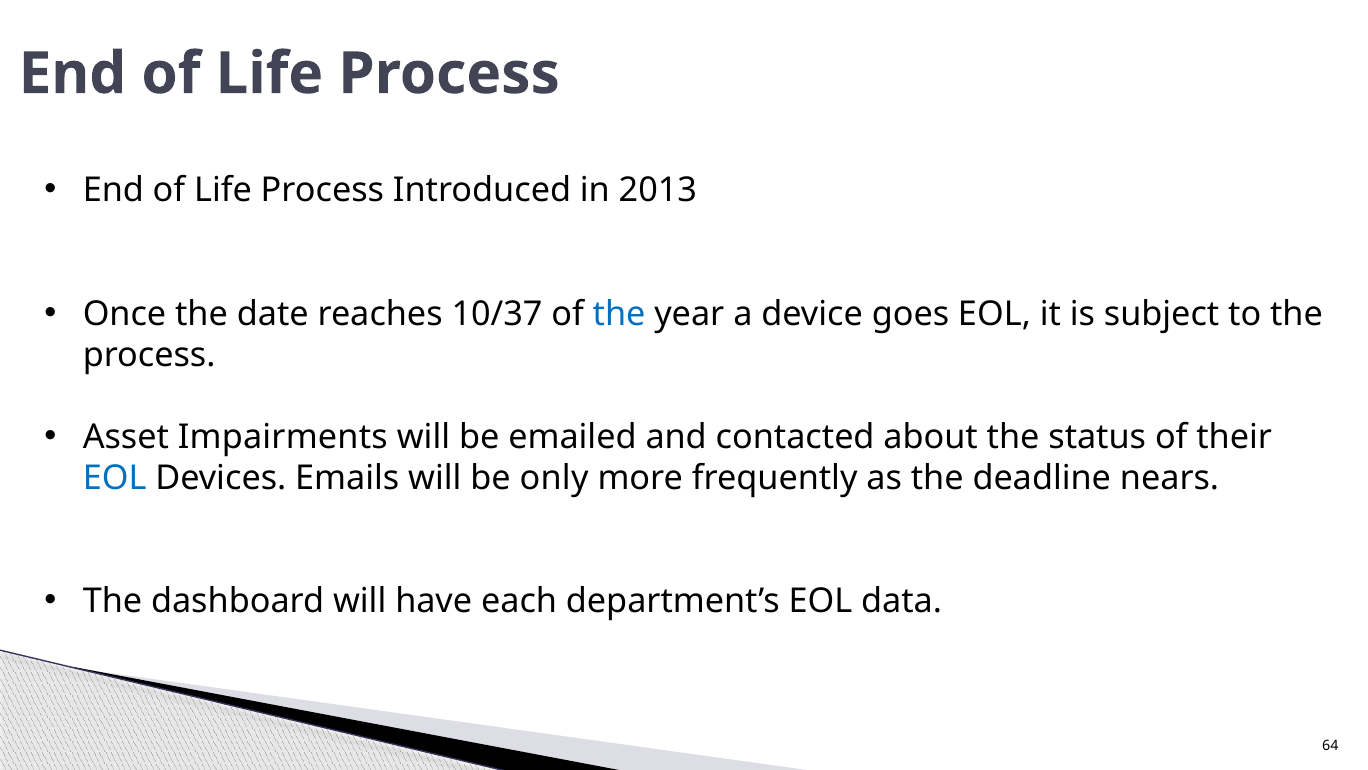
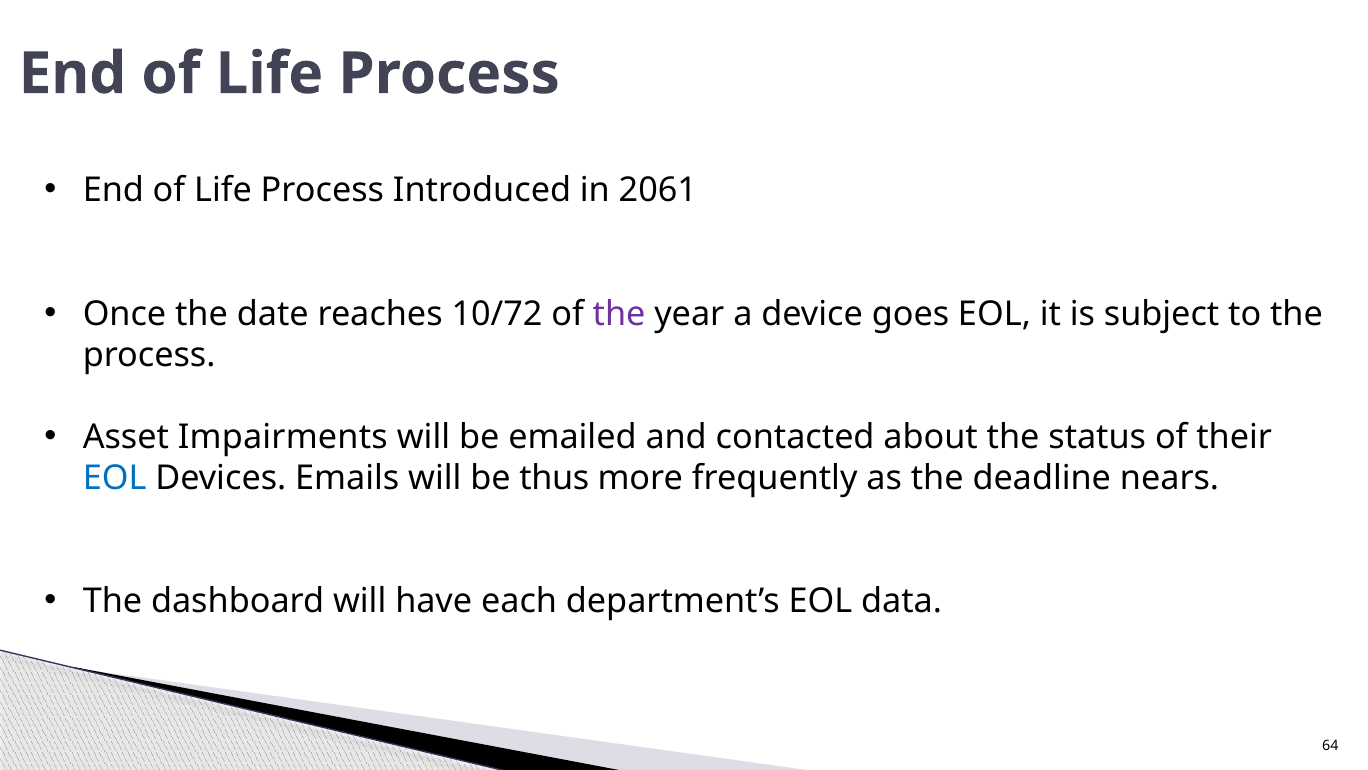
2013: 2013 -> 2061
10/37: 10/37 -> 10/72
the at (619, 314) colour: blue -> purple
only: only -> thus
